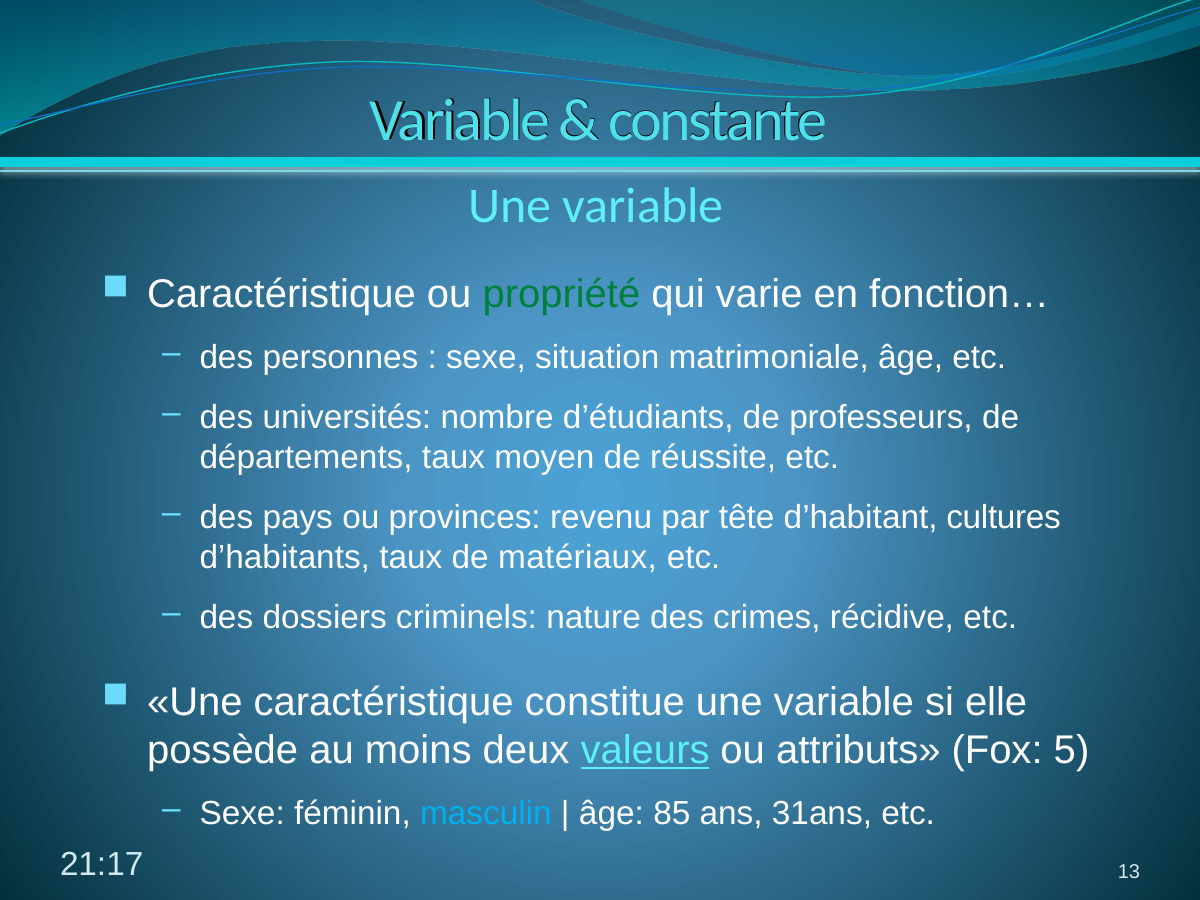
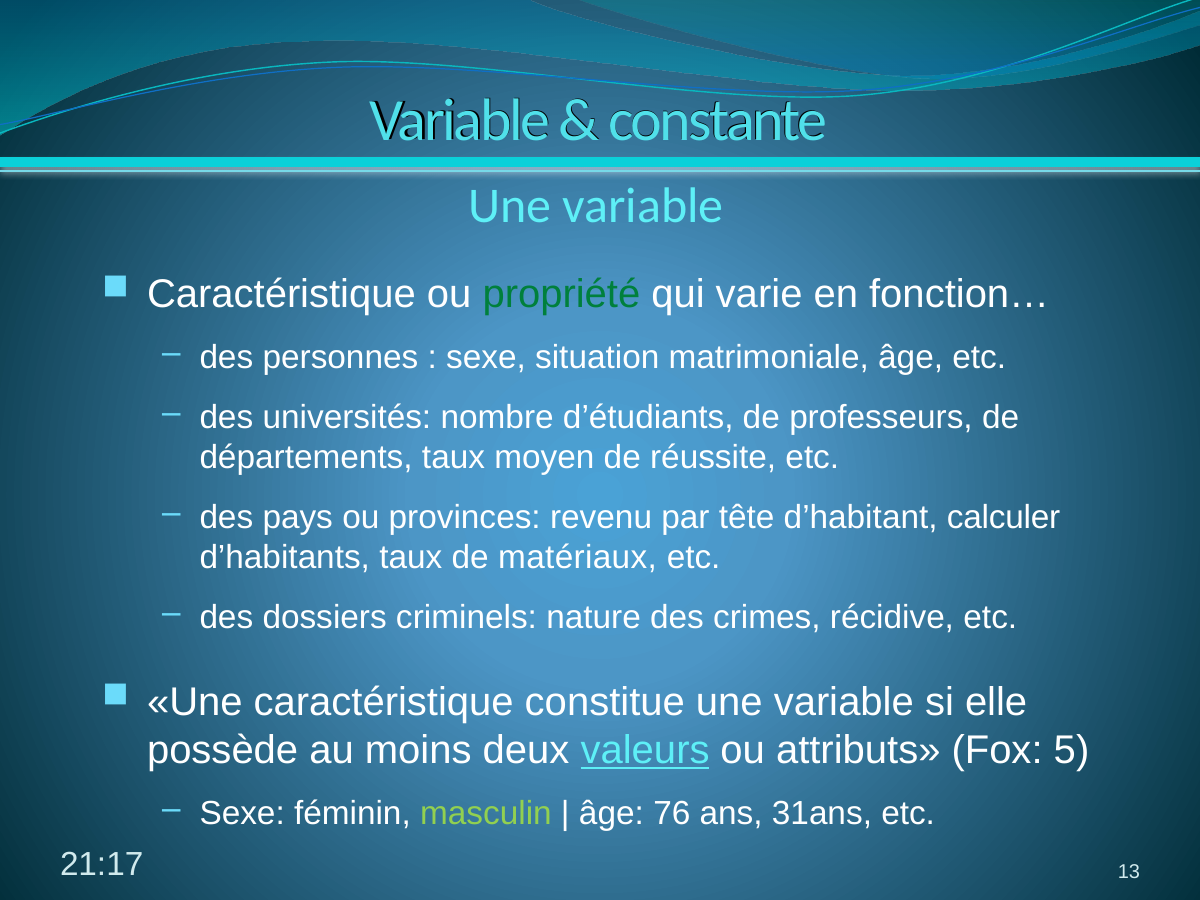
cultures: cultures -> calculer
masculin colour: light blue -> light green
85: 85 -> 76
